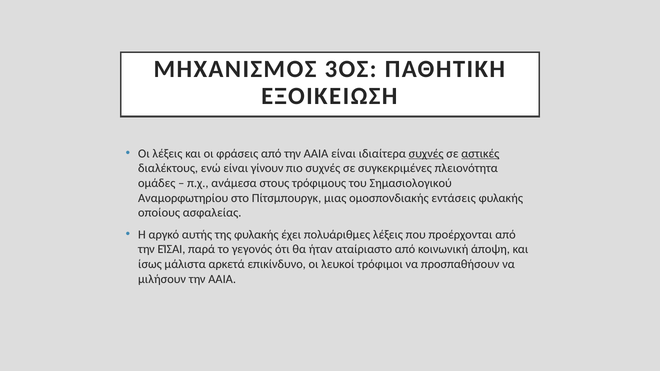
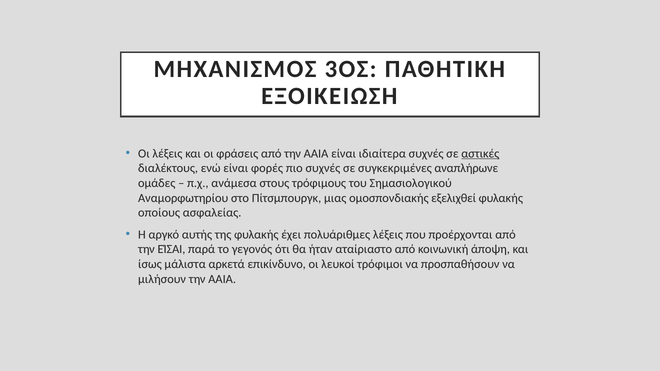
συχνές at (426, 154) underline: present -> none
γίνουν: γίνουν -> φορές
πλειονότητα: πλειονότητα -> αναπλήρωνε
εντάσεις: εντάσεις -> εξελιχθεί
